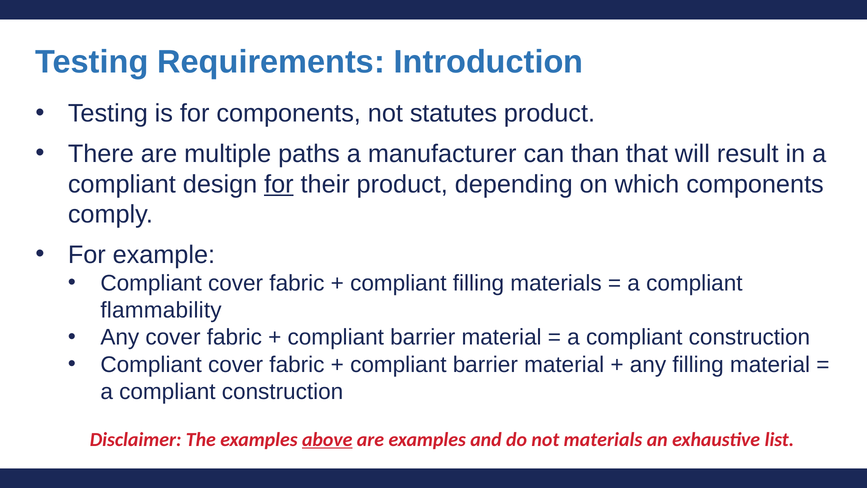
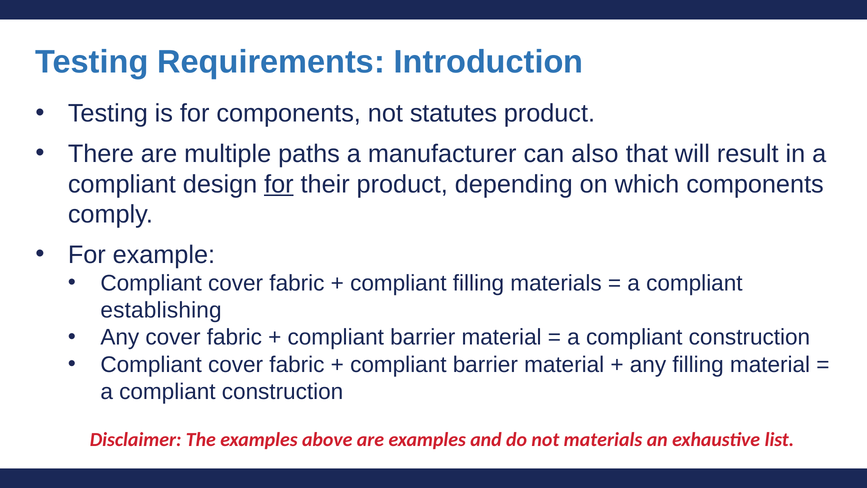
than: than -> also
flammability: flammability -> establishing
above underline: present -> none
